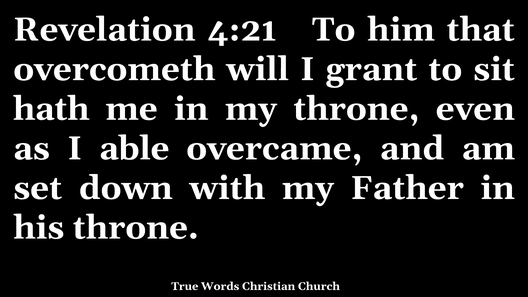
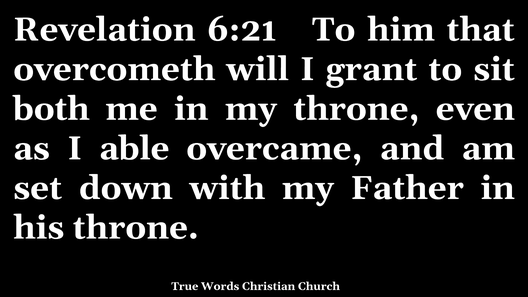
4:21: 4:21 -> 6:21
hath: hath -> both
